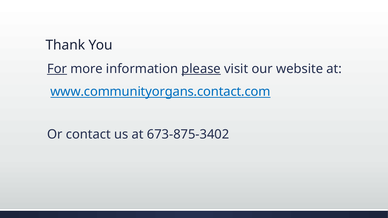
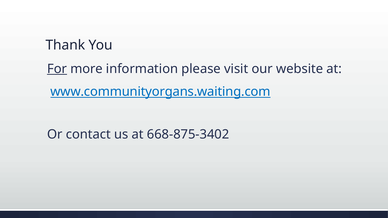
please underline: present -> none
www.communityorgans.contact.com: www.communityorgans.contact.com -> www.communityorgans.waiting.com
673-875-3402: 673-875-3402 -> 668-875-3402
